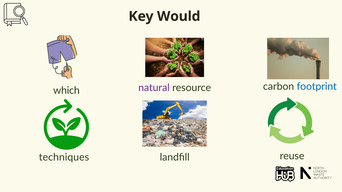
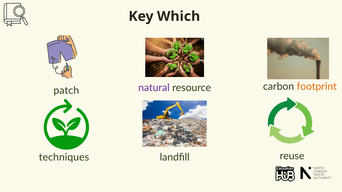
Would: Would -> Which
which: which -> patch
footprint colour: blue -> orange
